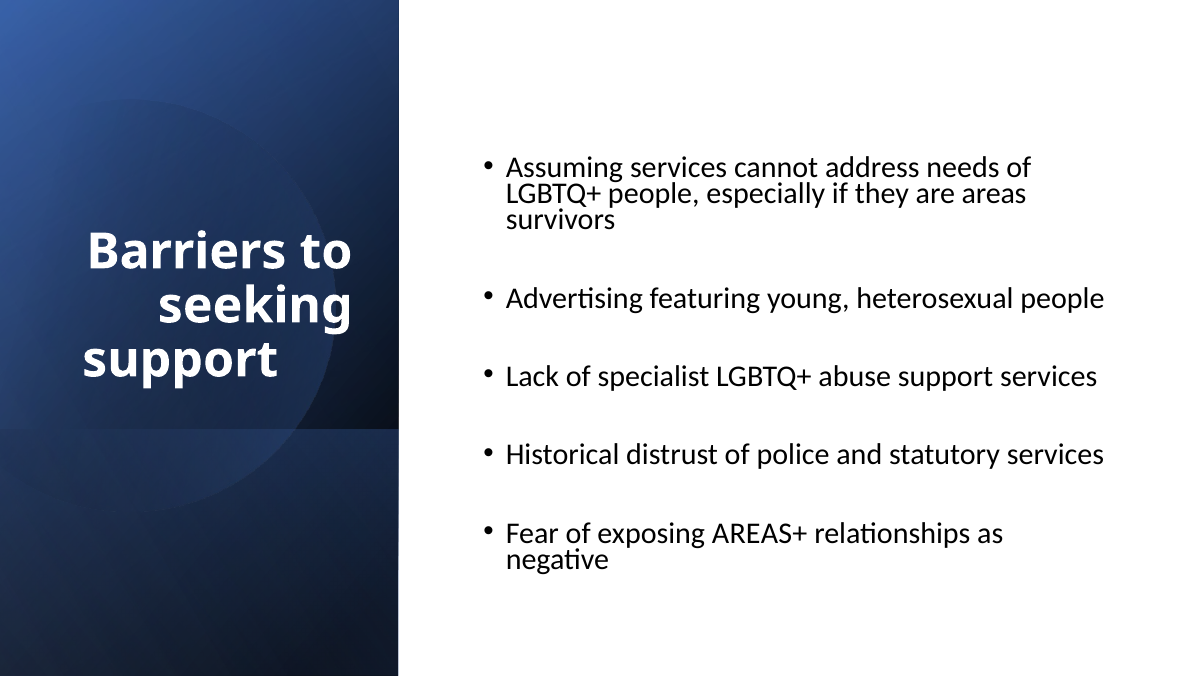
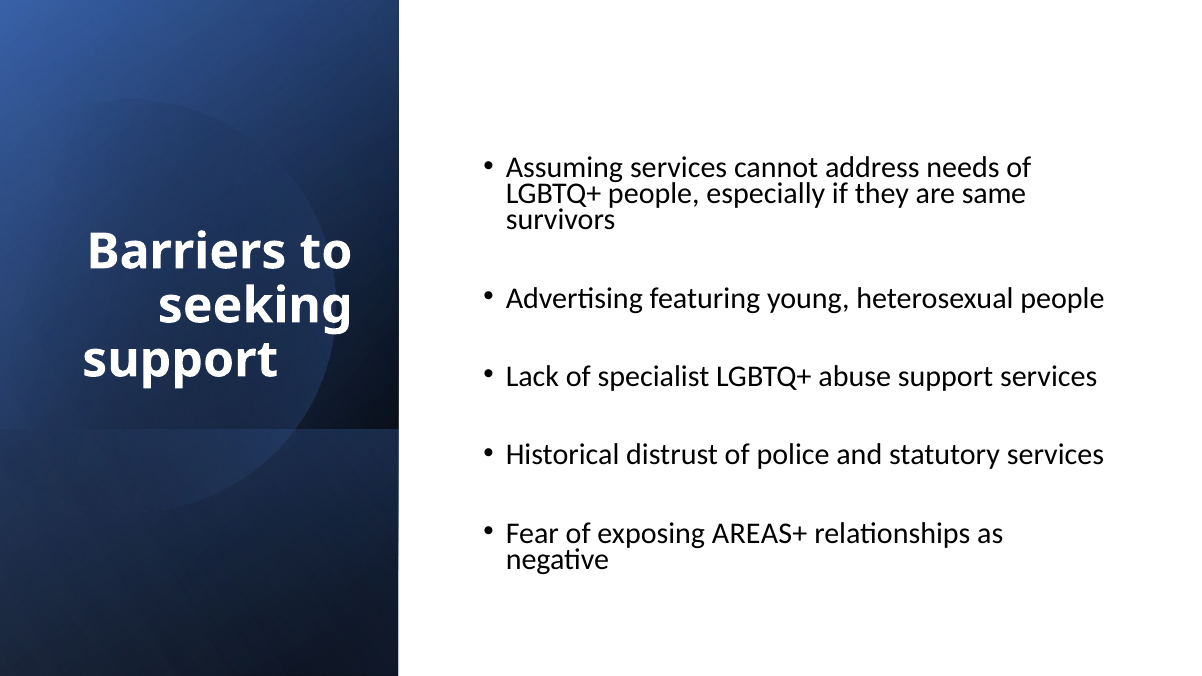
areas: areas -> same
